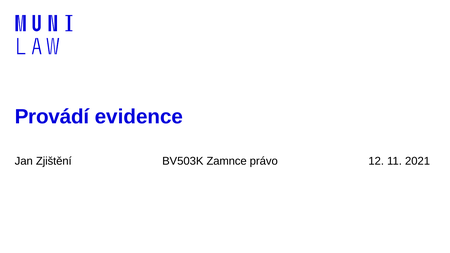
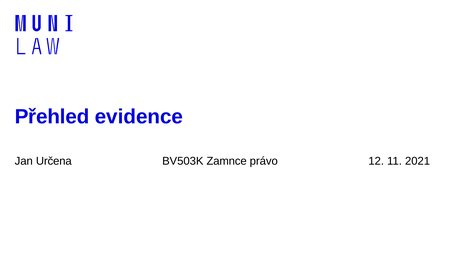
Provádí: Provádí -> Přehled
Zjištění: Zjištění -> Určena
